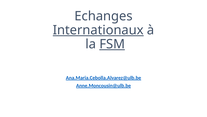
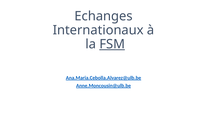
Internationaux underline: present -> none
